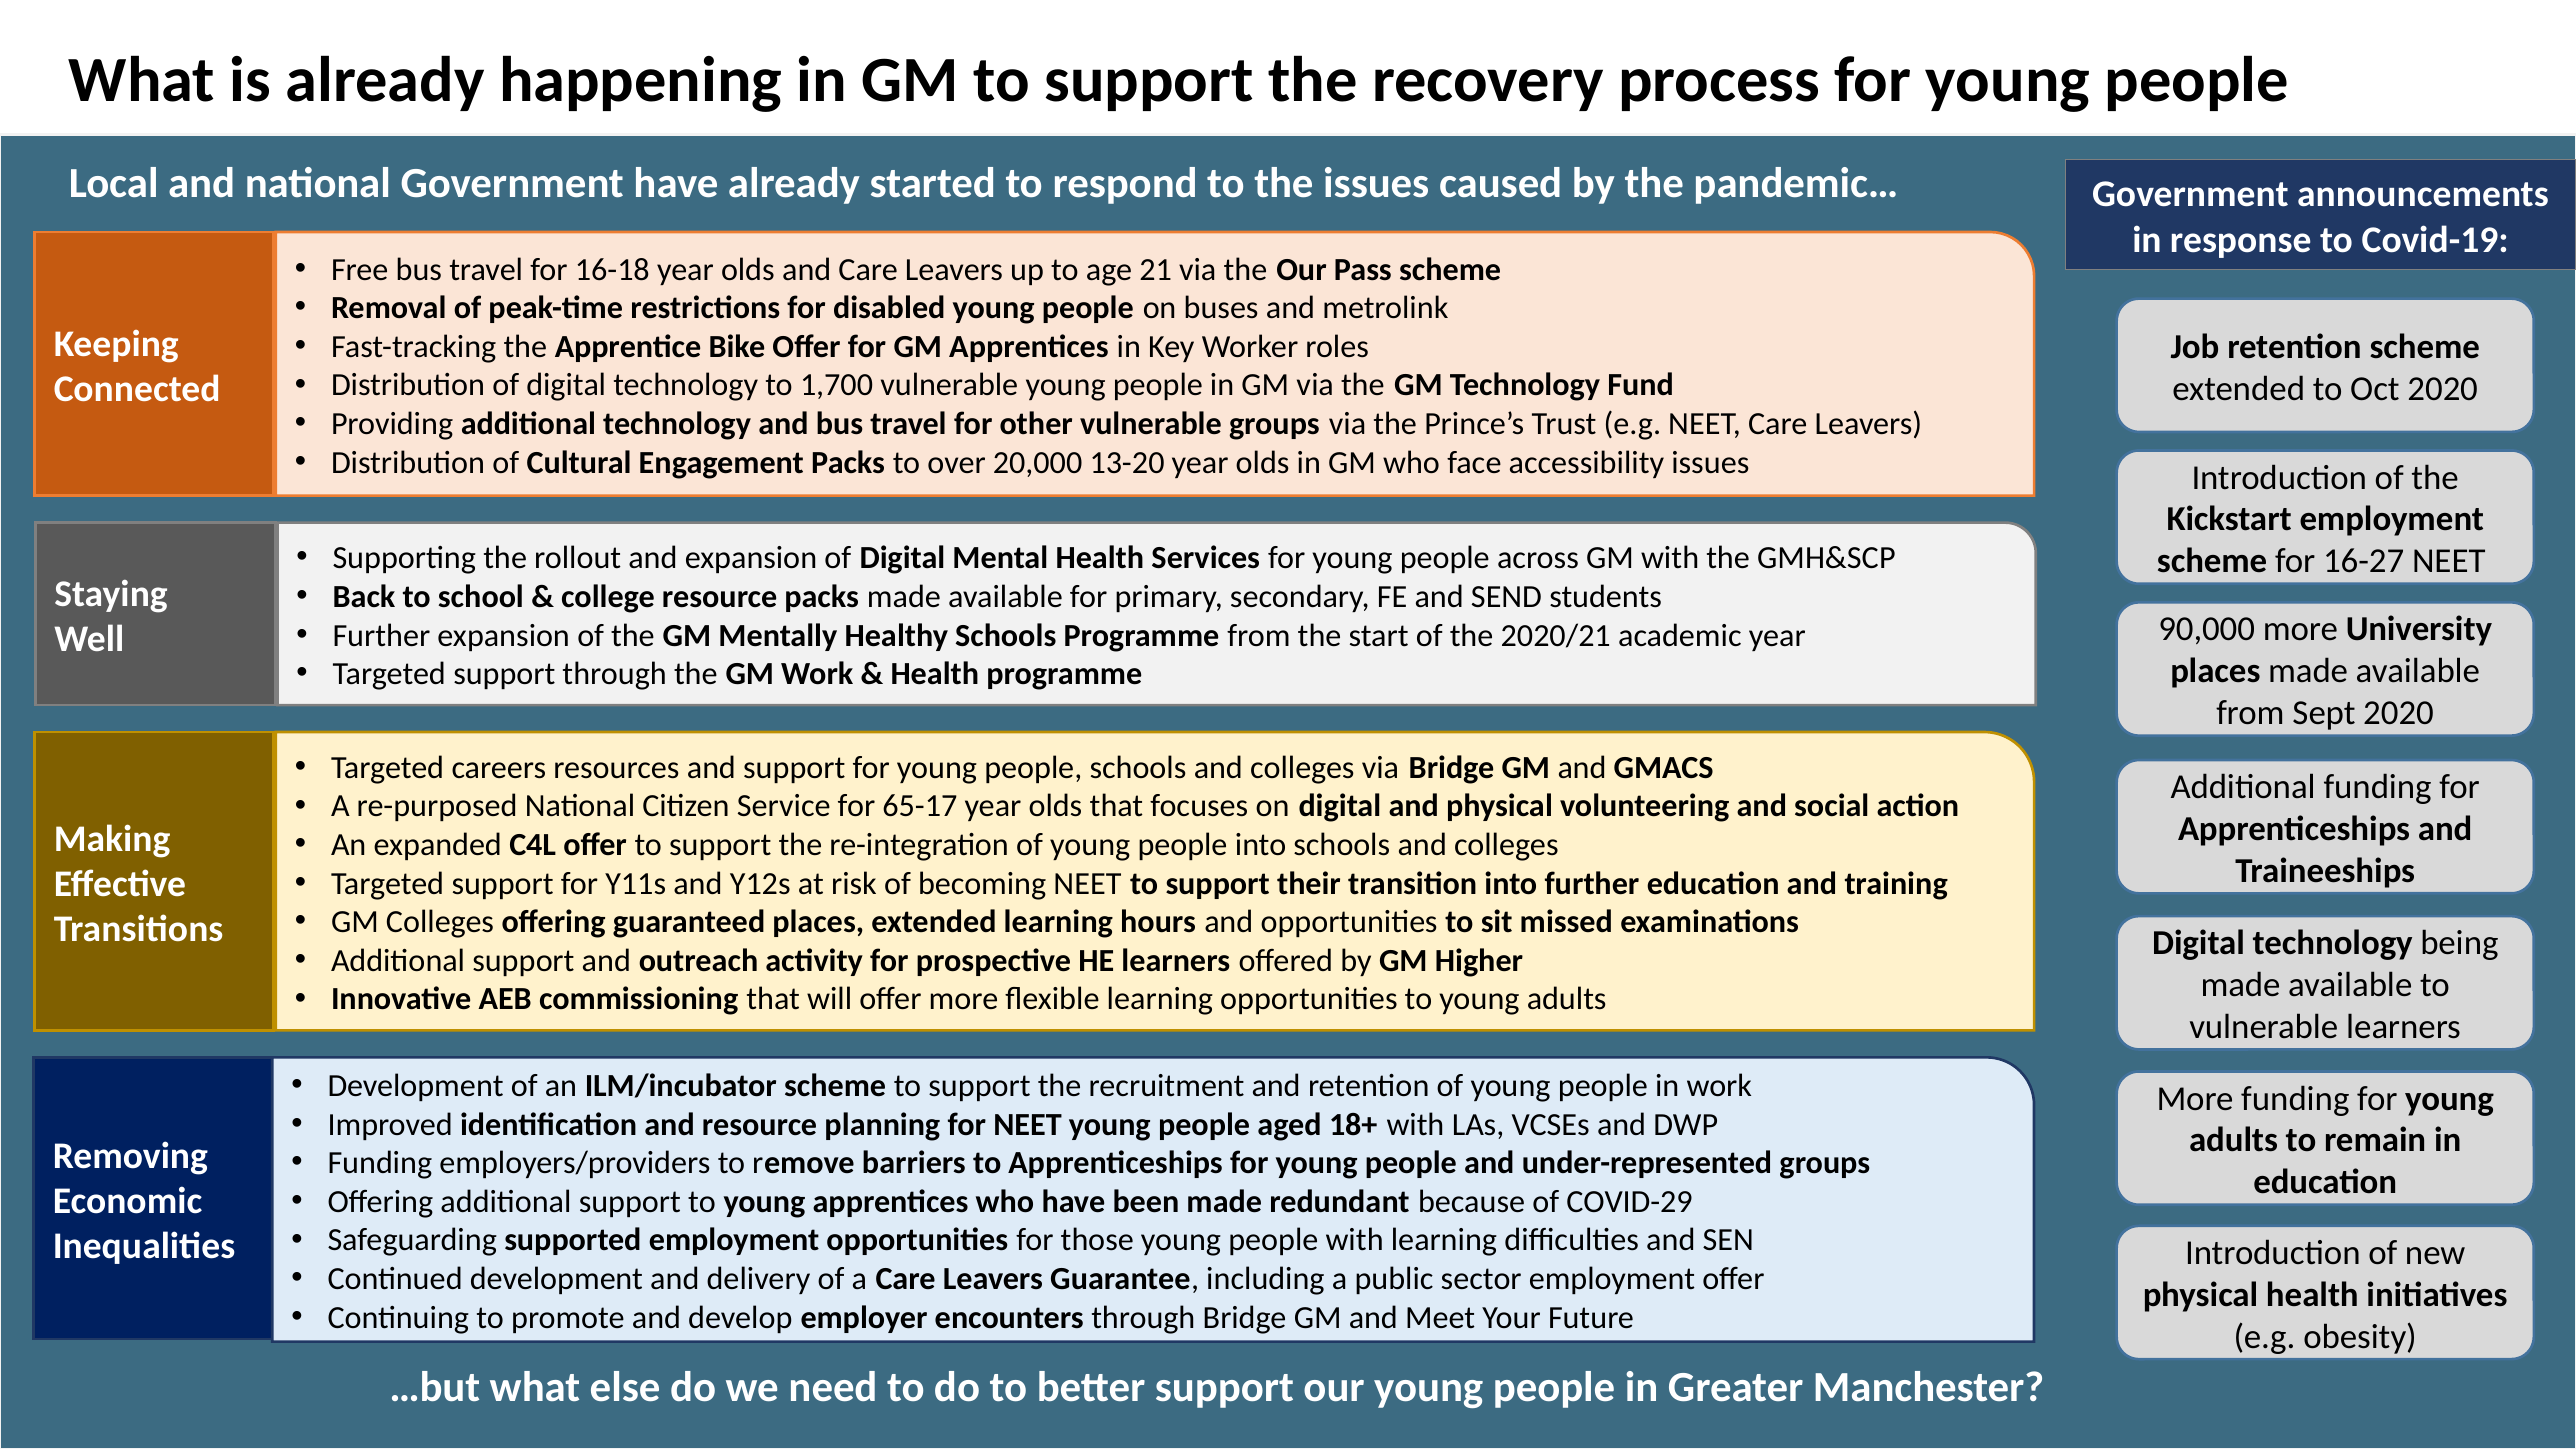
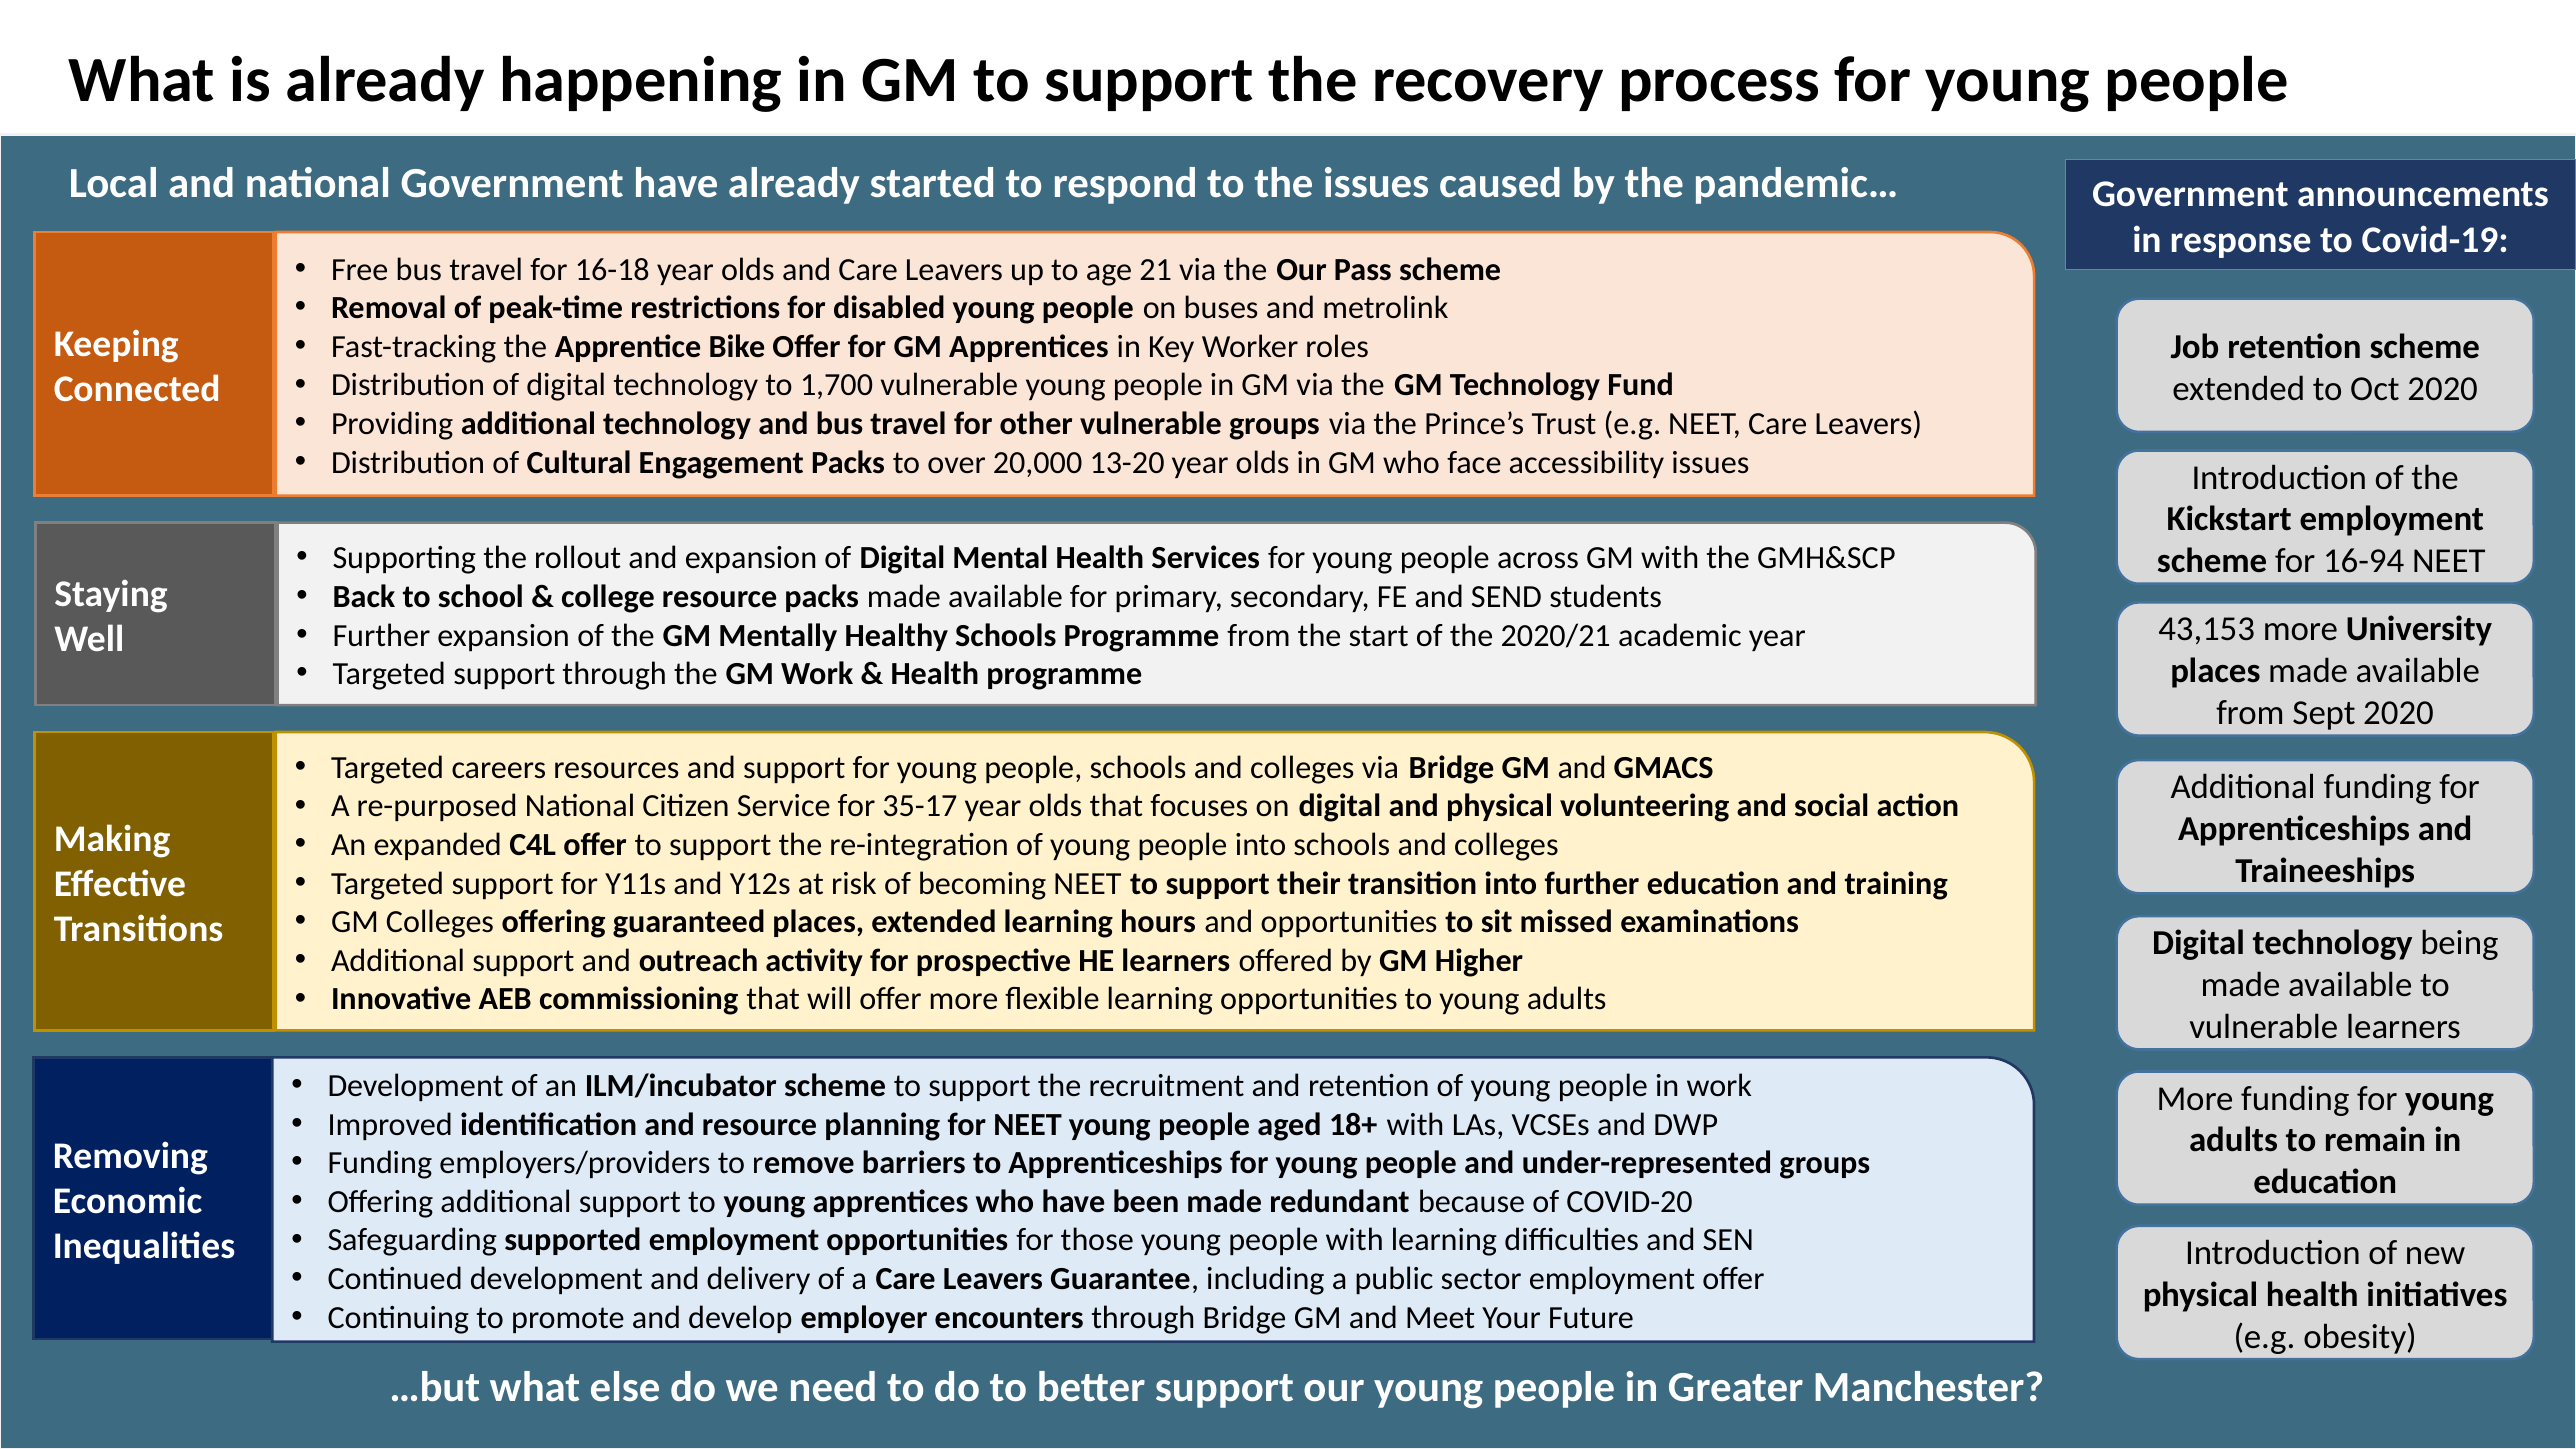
16-27: 16-27 -> 16-94
90,000: 90,000 -> 43,153
65-17: 65-17 -> 35-17
COVID-29: COVID-29 -> COVID-20
